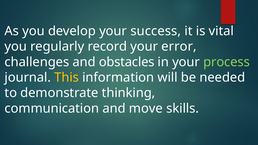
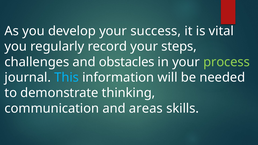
error: error -> steps
This colour: yellow -> light blue
move: move -> areas
